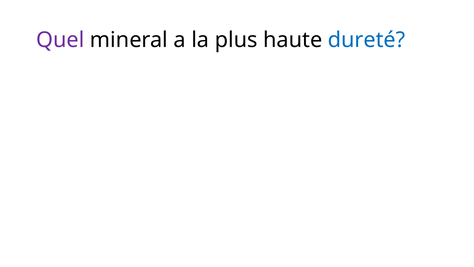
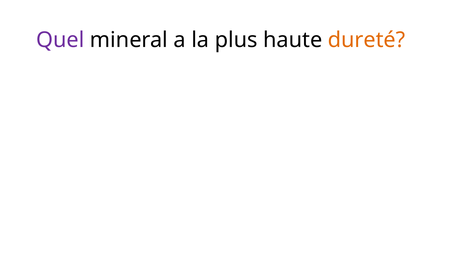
dureté colour: blue -> orange
